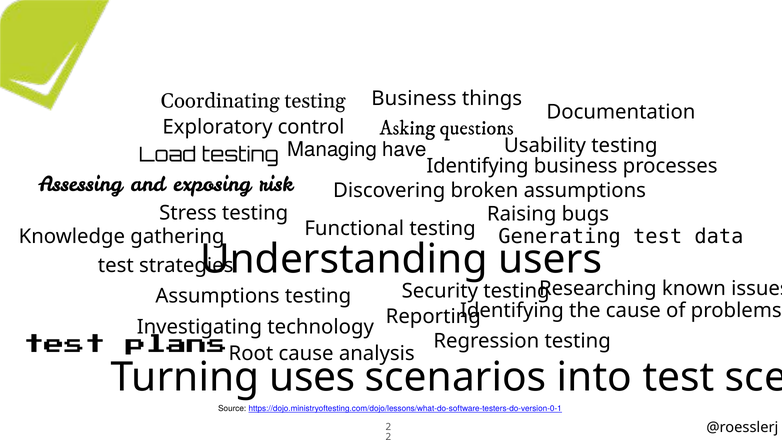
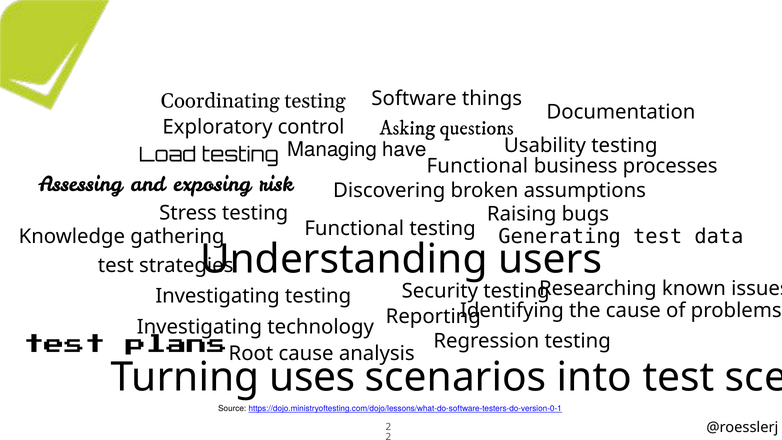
Business at (414, 98): Business -> Software
Identifying at (478, 166): Identifying -> Functional
Assumptions at (217, 296): Assumptions -> Investigating
